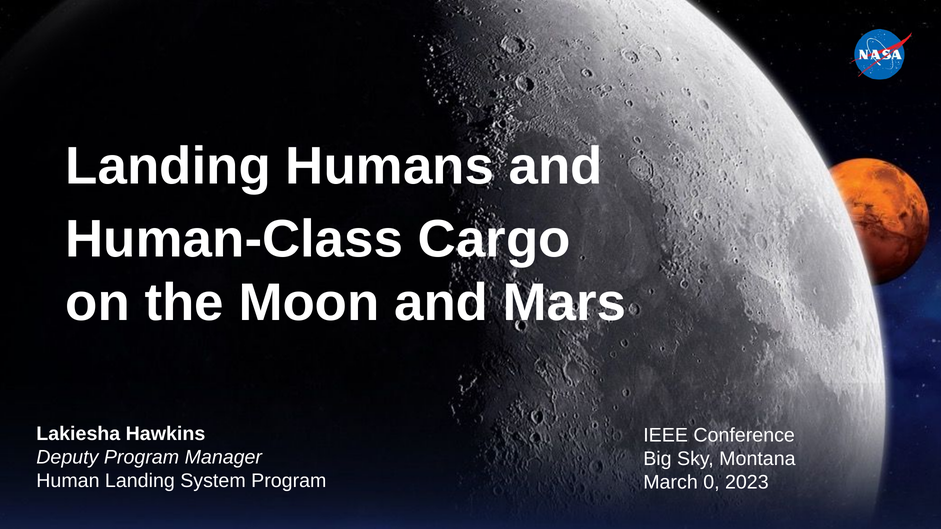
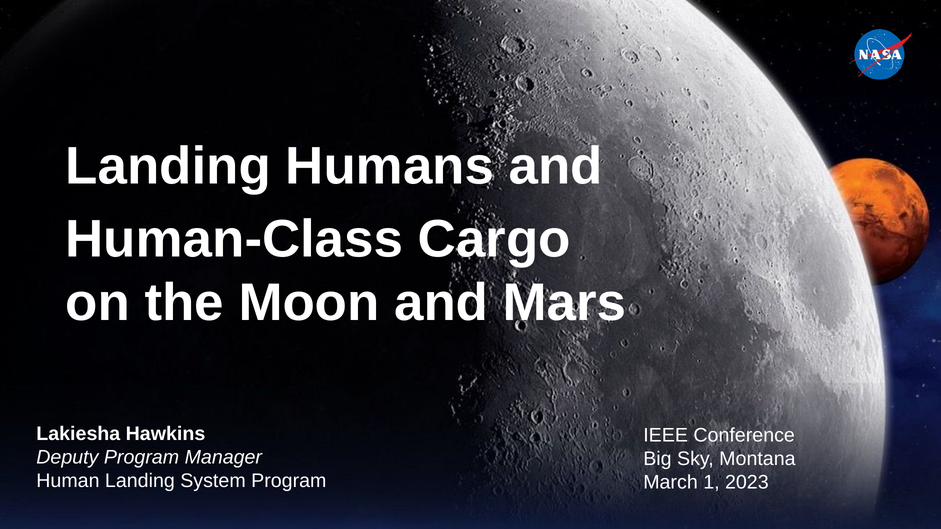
0: 0 -> 1
